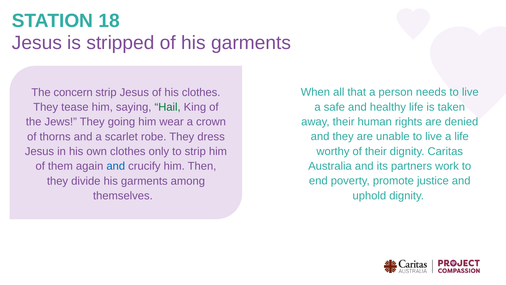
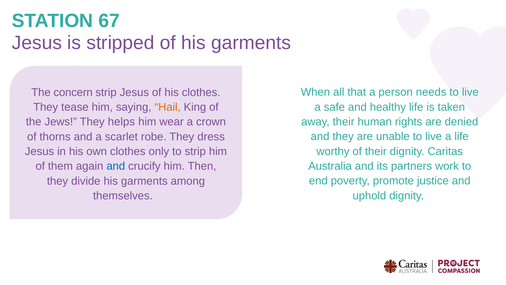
18: 18 -> 67
Hail colour: green -> orange
going: going -> helps
